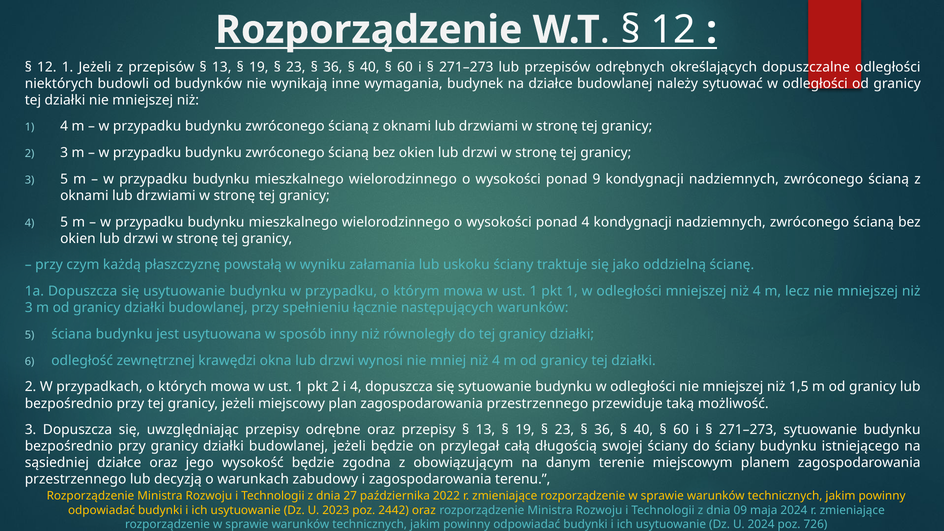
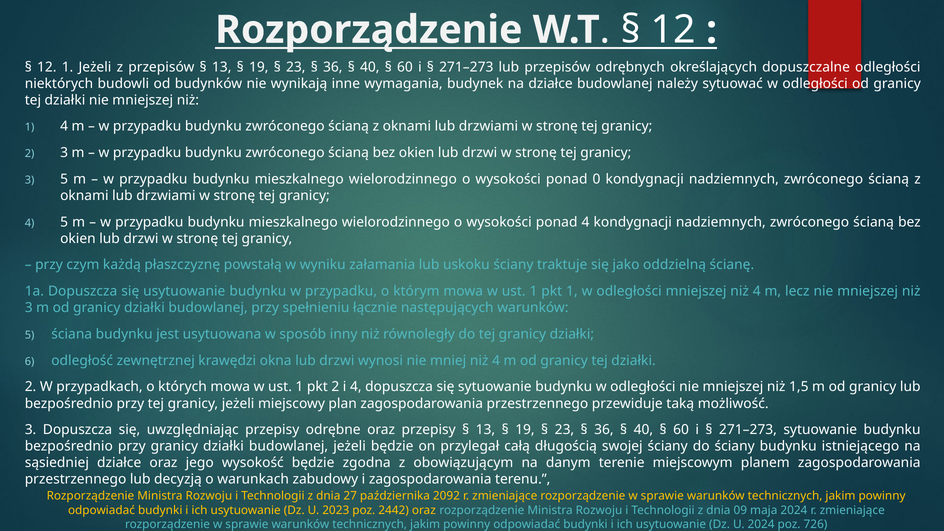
9: 9 -> 0
2022: 2022 -> 2092
